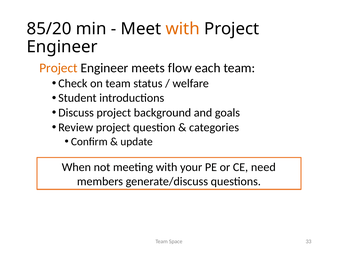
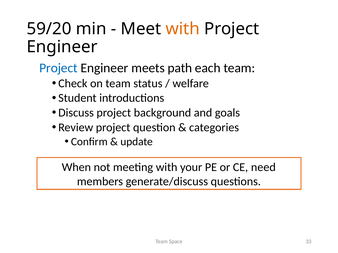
85/20: 85/20 -> 59/20
Project at (58, 68) colour: orange -> blue
flow: flow -> path
